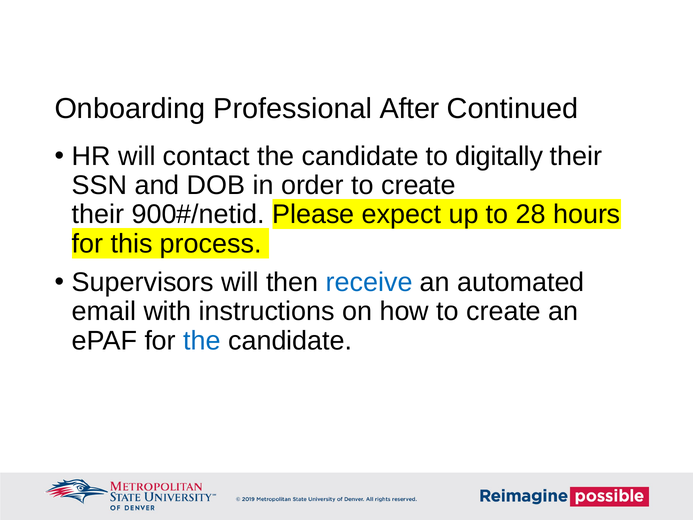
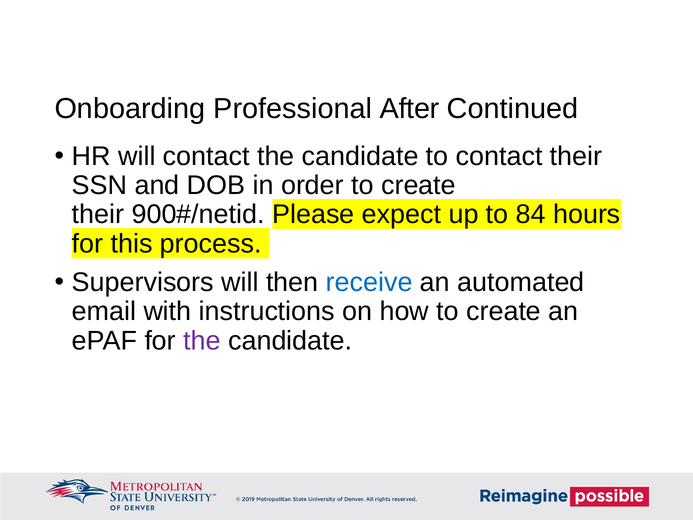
to digitally: digitally -> contact
28: 28 -> 84
the at (202, 341) colour: blue -> purple
